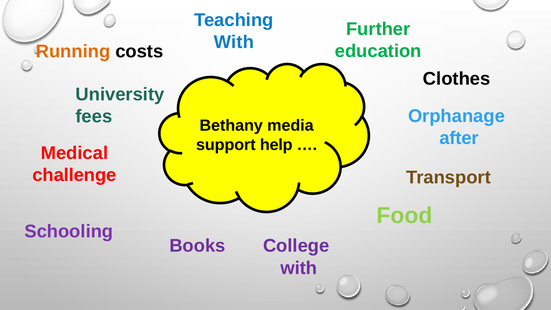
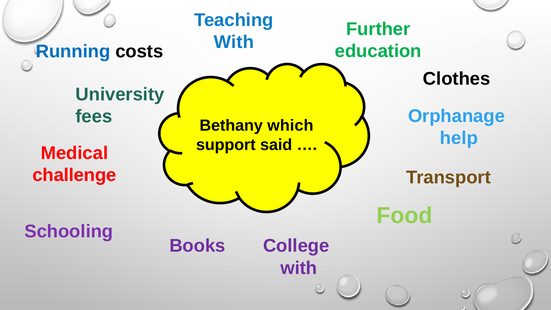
Running colour: orange -> blue
media: media -> which
after: after -> help
help: help -> said
